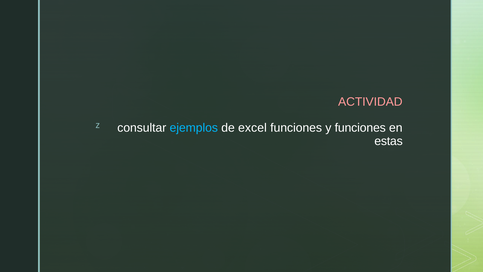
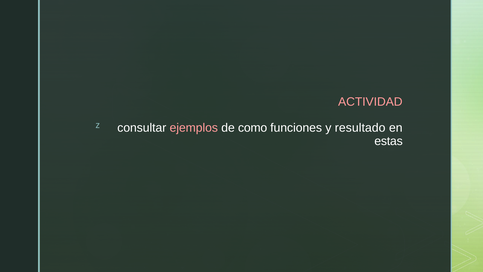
ejemplos colour: light blue -> pink
excel: excel -> como
y funciones: funciones -> resultado
